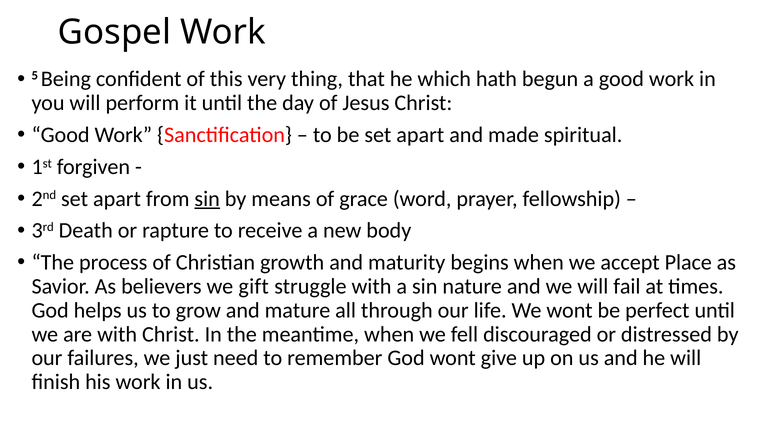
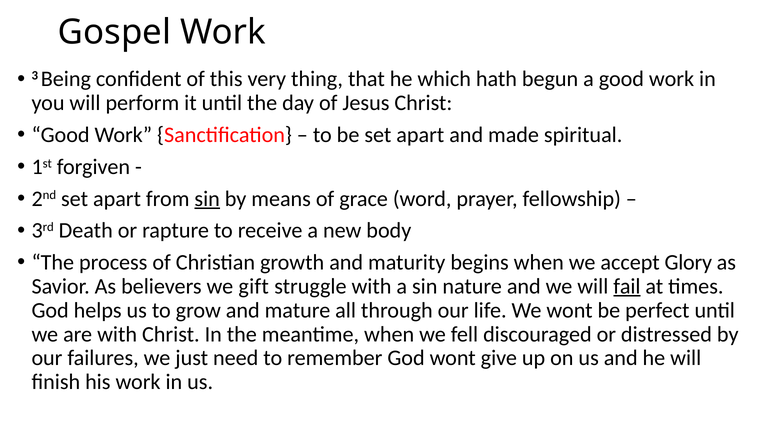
5: 5 -> 3
Place: Place -> Glory
fail underline: none -> present
